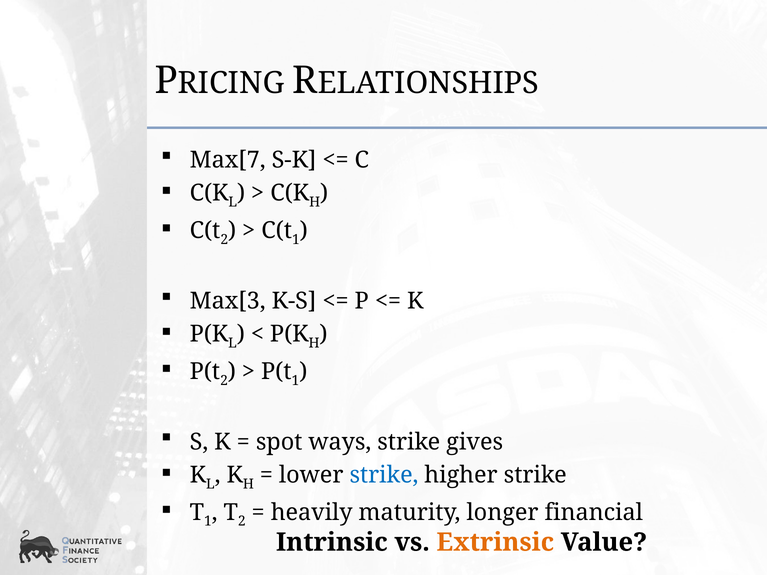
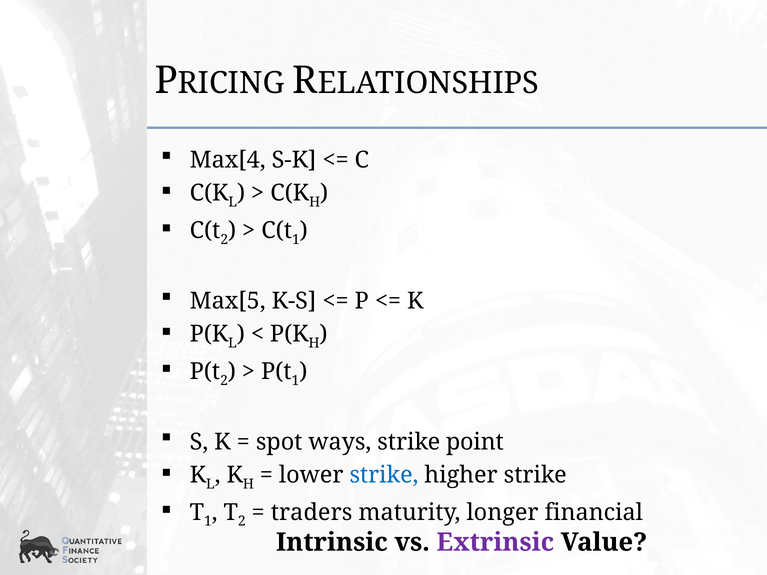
Max[7: Max[7 -> Max[4
Max[3: Max[3 -> Max[5
gives: gives -> point
heavily: heavily -> traders
Extrinsic colour: orange -> purple
